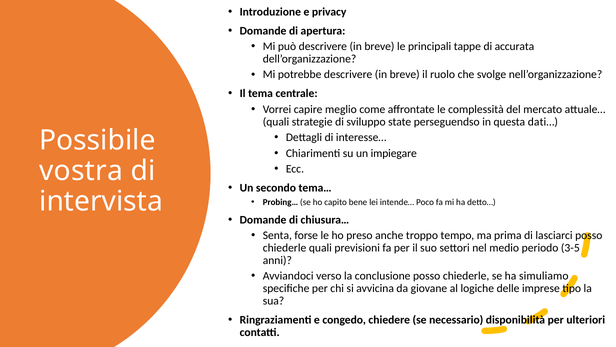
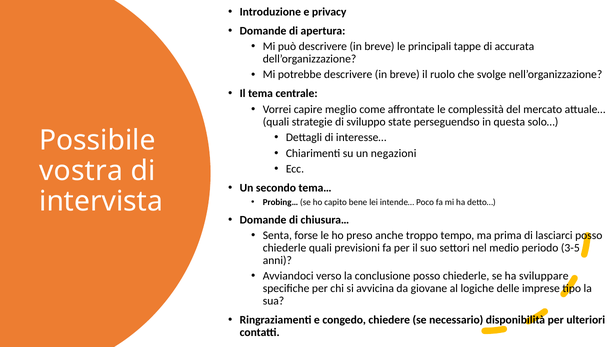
dati…: dati… -> solo…
impiegare: impiegare -> negazioni
simuliamo: simuliamo -> sviluppare
